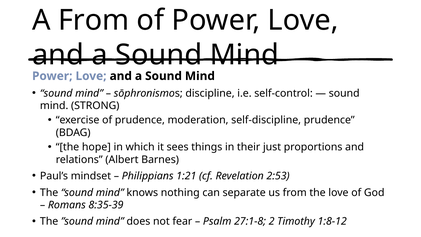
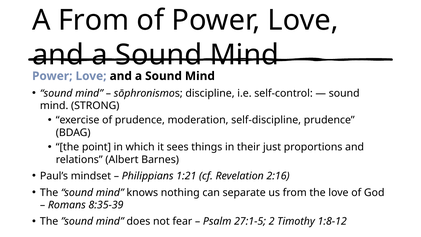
hope: hope -> point
2:53: 2:53 -> 2:16
27:1-8: 27:1-8 -> 27:1-5
